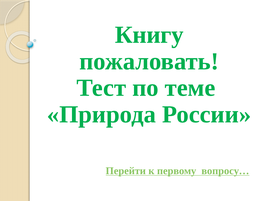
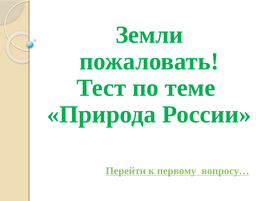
Книгу: Книгу -> Земли
